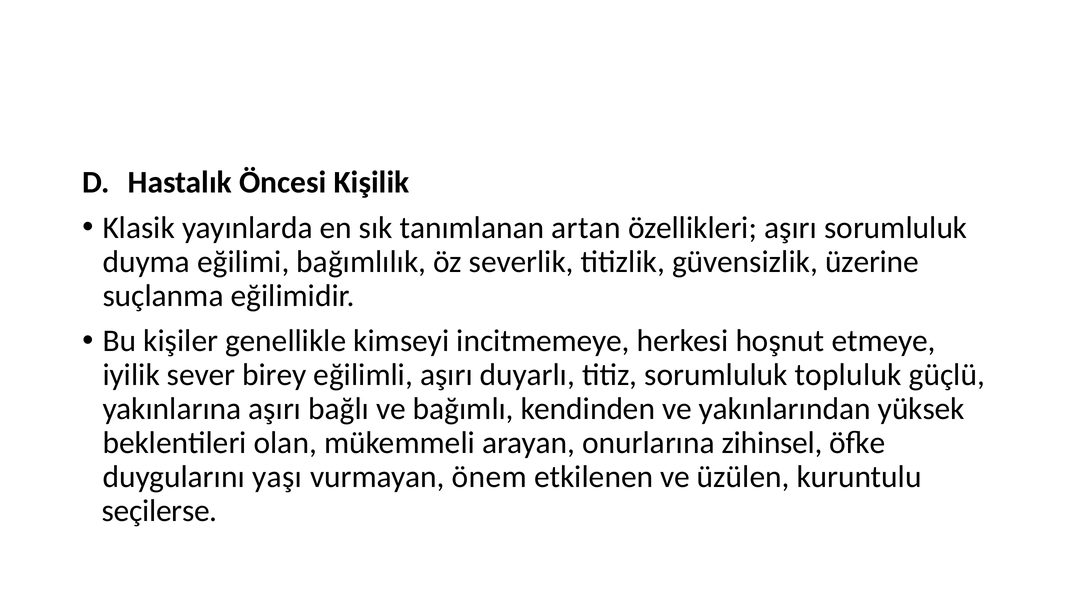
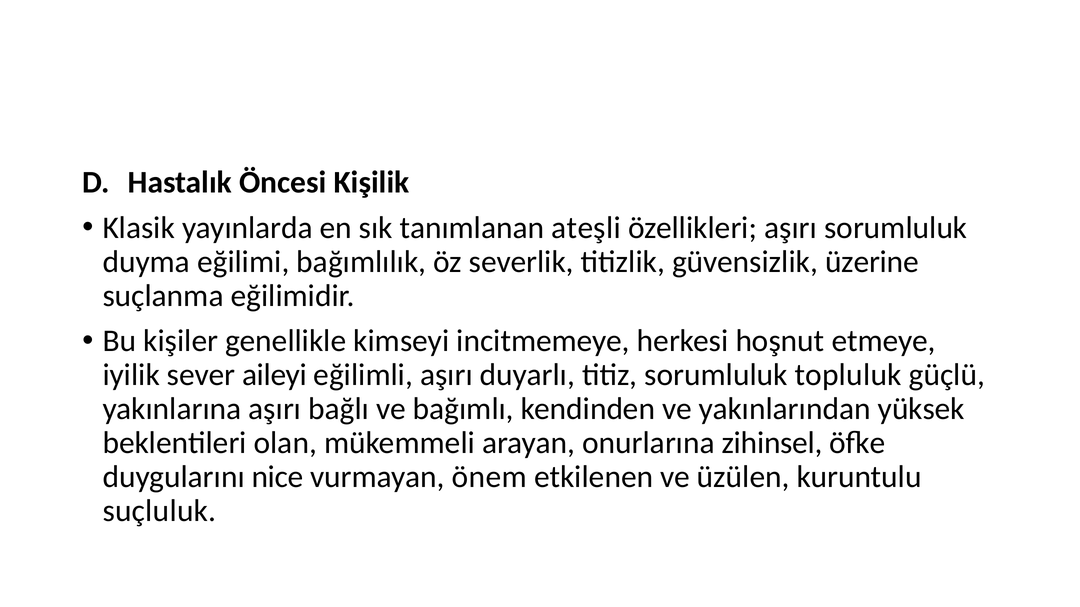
artan: artan -> ateşli
birey: birey -> aileyi
yaşı: yaşı -> nice
seçilerse: seçilerse -> suçluluk
